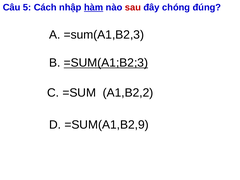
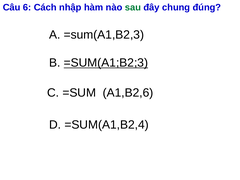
5: 5 -> 6
hàm underline: present -> none
sau colour: red -> green
chóng: chóng -> chung
A1,B2,2: A1,B2,2 -> A1,B2,6
=SUM(A1,B2,9: =SUM(A1,B2,9 -> =SUM(A1,B2,4
